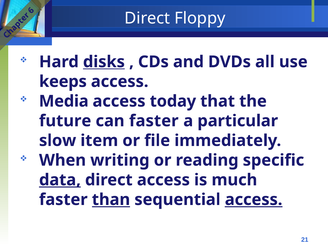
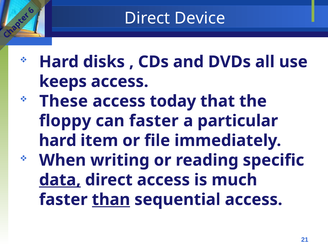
Floppy: Floppy -> Device
disks underline: present -> none
Media: Media -> These
future: future -> floppy
slow at (58, 141): slow -> hard
access at (254, 200) underline: present -> none
